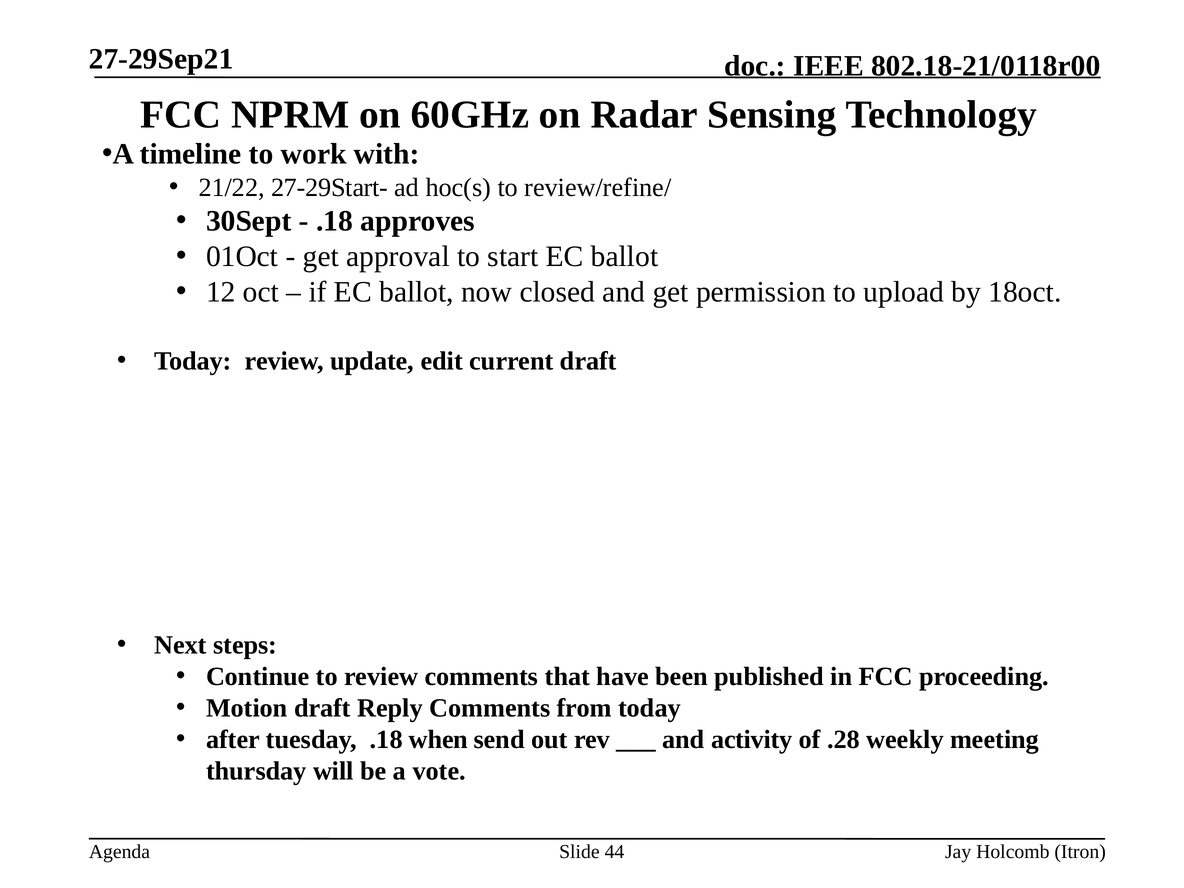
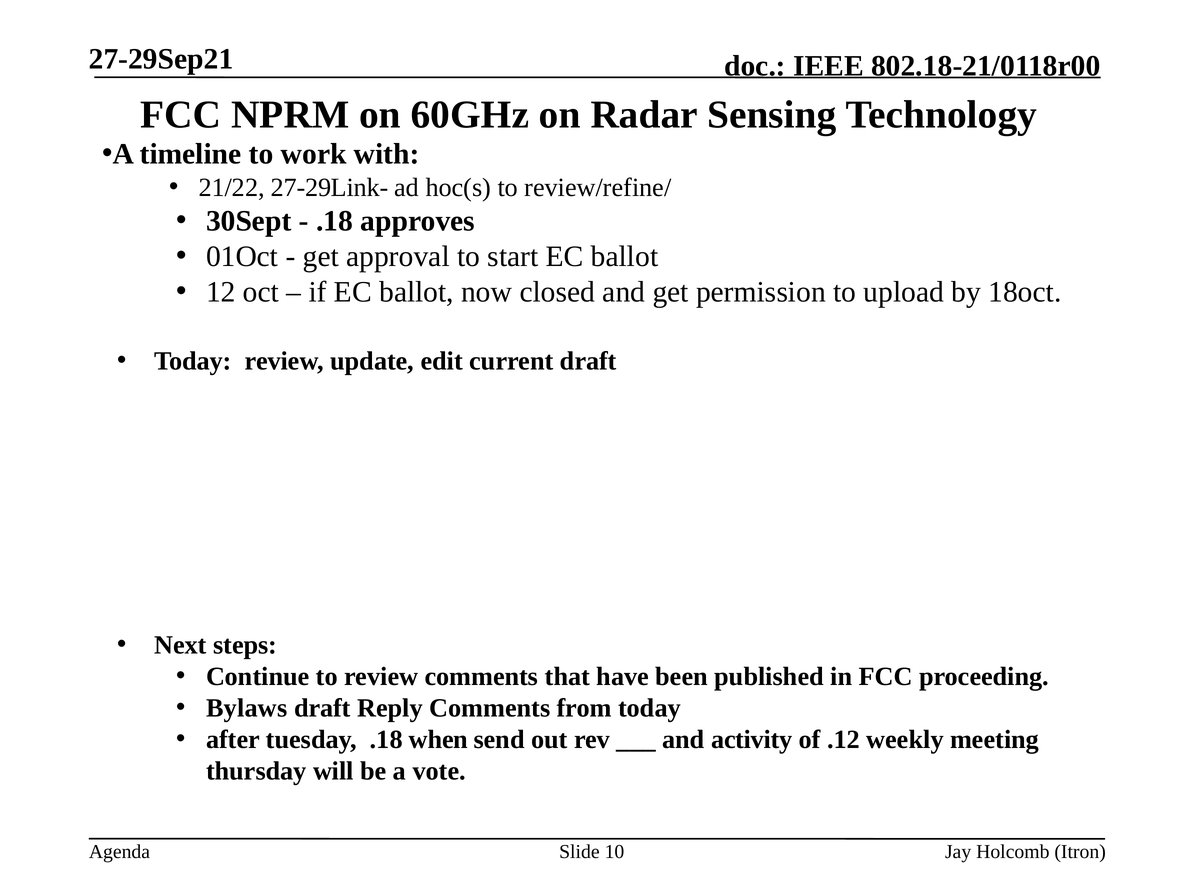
27-29Start-: 27-29Start- -> 27-29Link-
Motion: Motion -> Bylaws
.28: .28 -> .12
44: 44 -> 10
